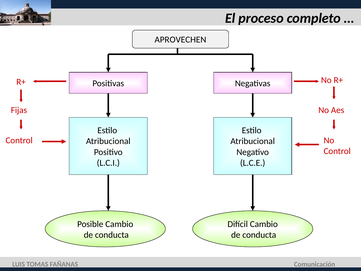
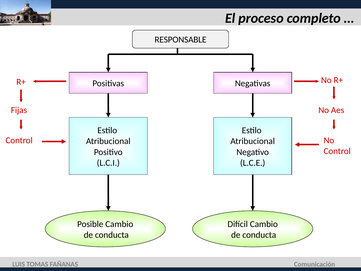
APROVECHEN: APROVECHEN -> RESPONSABLE
